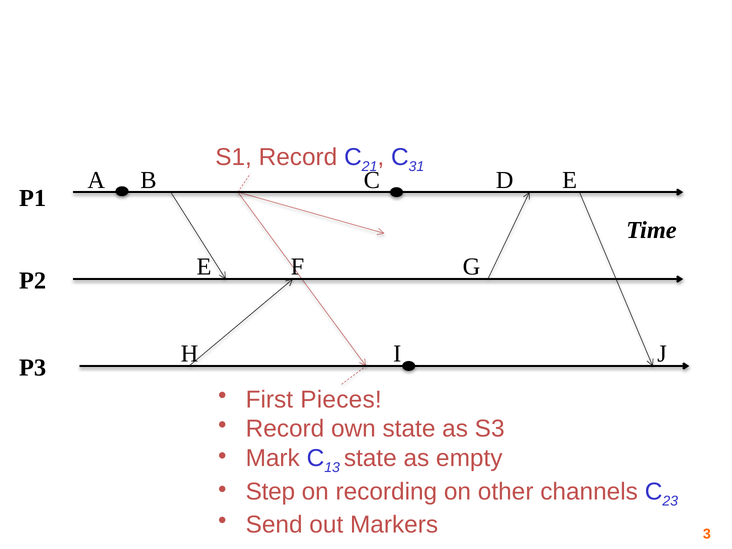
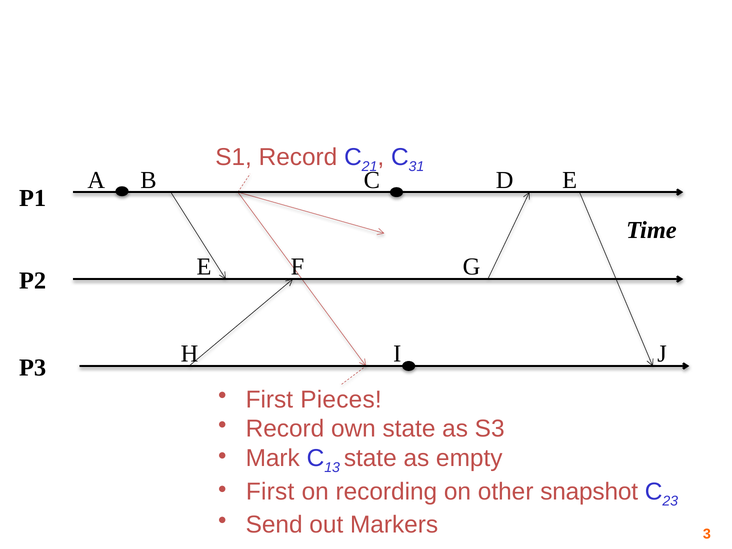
Step at (270, 492): Step -> First
channels: channels -> snapshot
